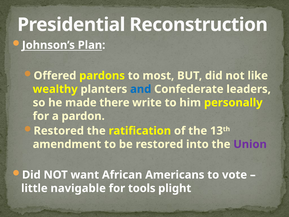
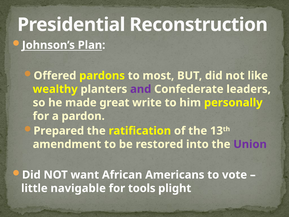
and colour: blue -> purple
there: there -> great
Restored at (59, 131): Restored -> Prepared
